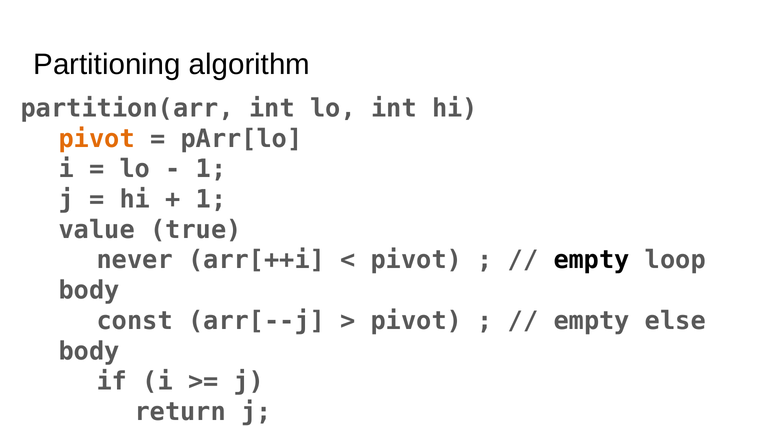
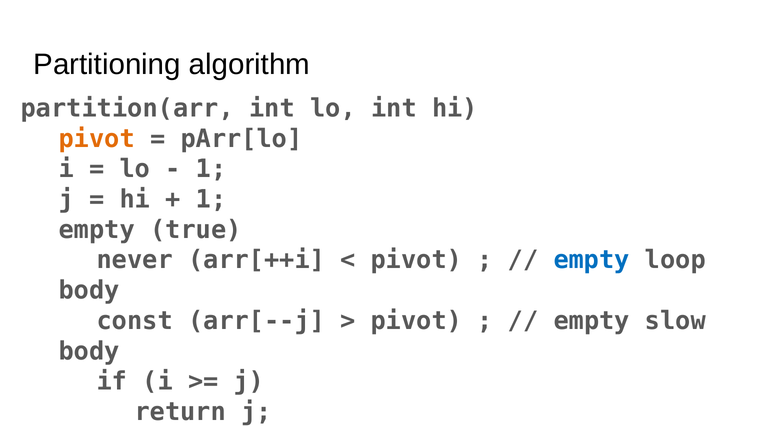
value at (97, 230): value -> empty
empty at (592, 260) colour: black -> blue
else: else -> slow
